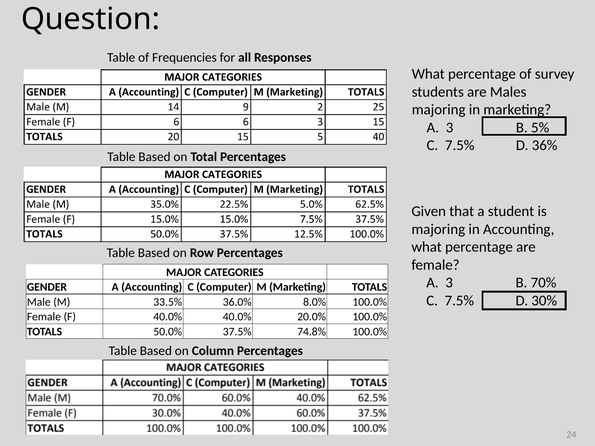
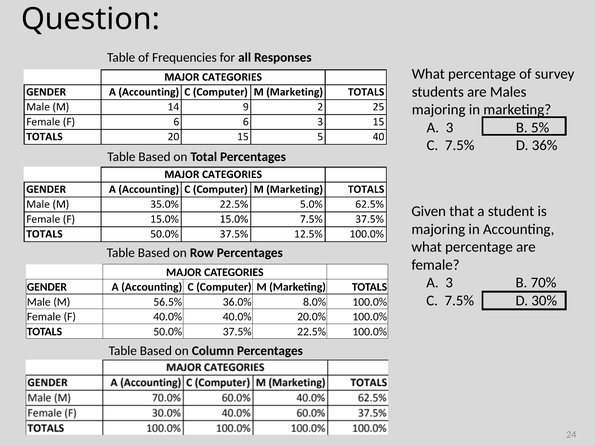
33.5%: 33.5% -> 56.5%
74.8%: 74.8% -> 22.5%
